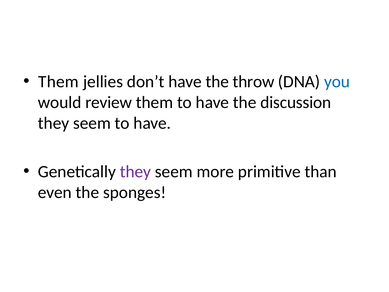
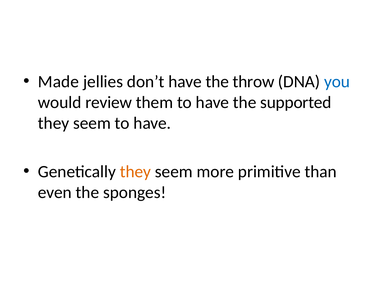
Them at (58, 82): Them -> Made
discussion: discussion -> supported
they at (135, 172) colour: purple -> orange
